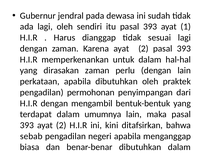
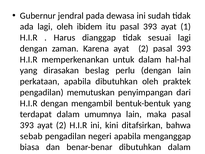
sendiri: sendiri -> ibidem
dirasakan zaman: zaman -> beslag
permohonan: permohonan -> memutuskan
